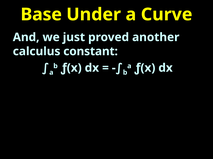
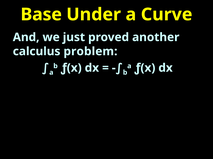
constant: constant -> problem
